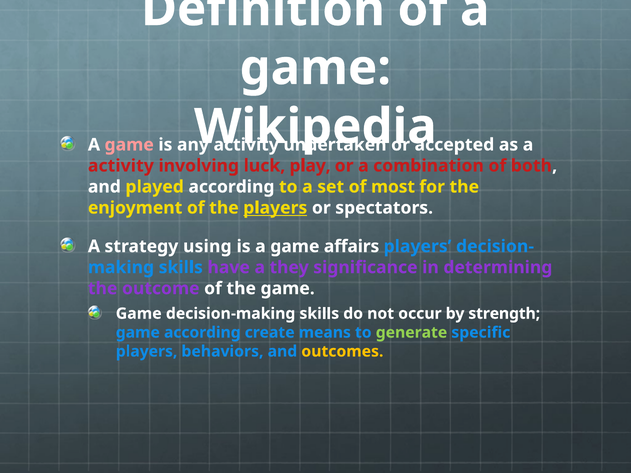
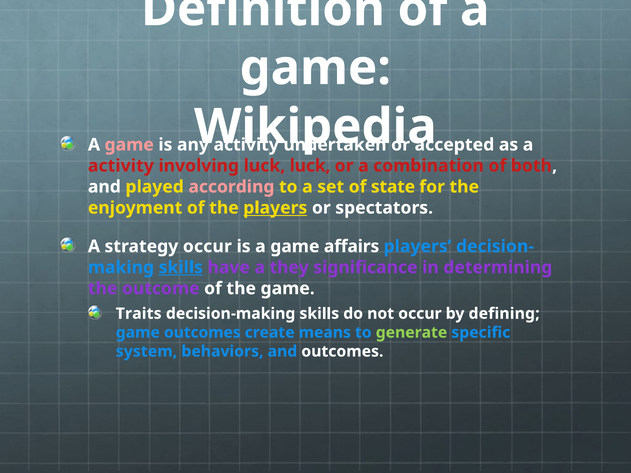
luck play: play -> luck
according at (231, 187) colour: white -> pink
most: most -> state
strategy using: using -> occur
skills at (181, 268) underline: none -> present
Game at (139, 314): Game -> Traits
strength: strength -> defining
game according: according -> outcomes
players at (147, 352): players -> system
outcomes at (342, 352) colour: yellow -> white
